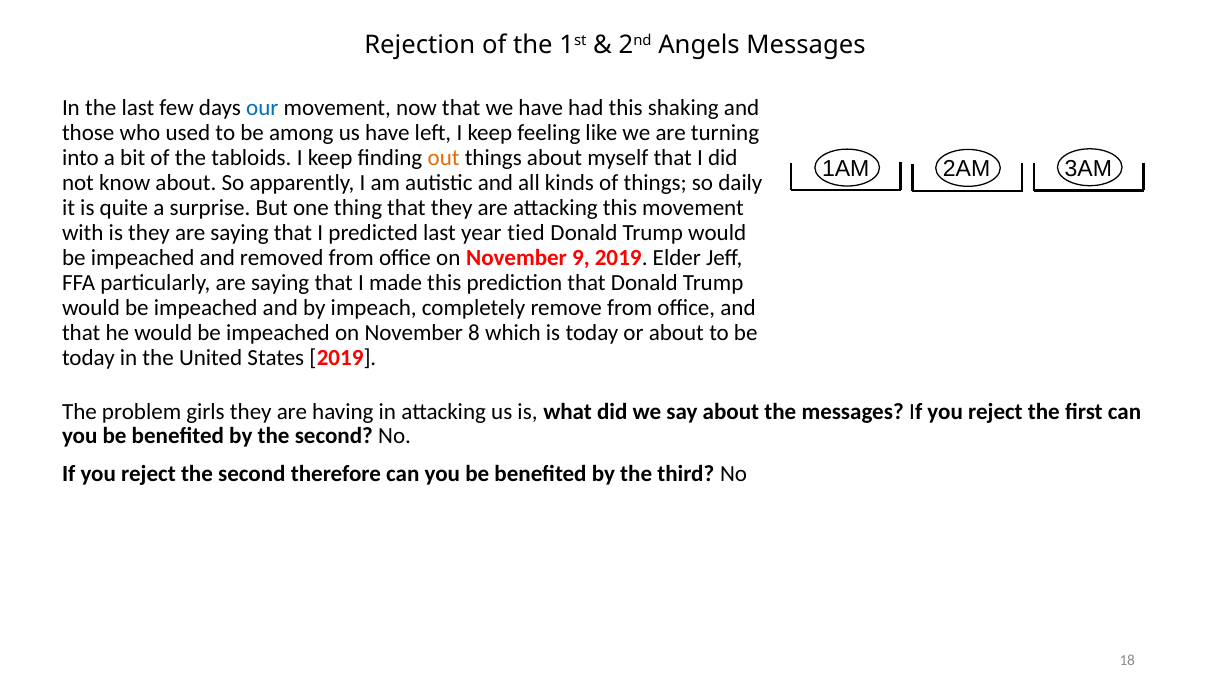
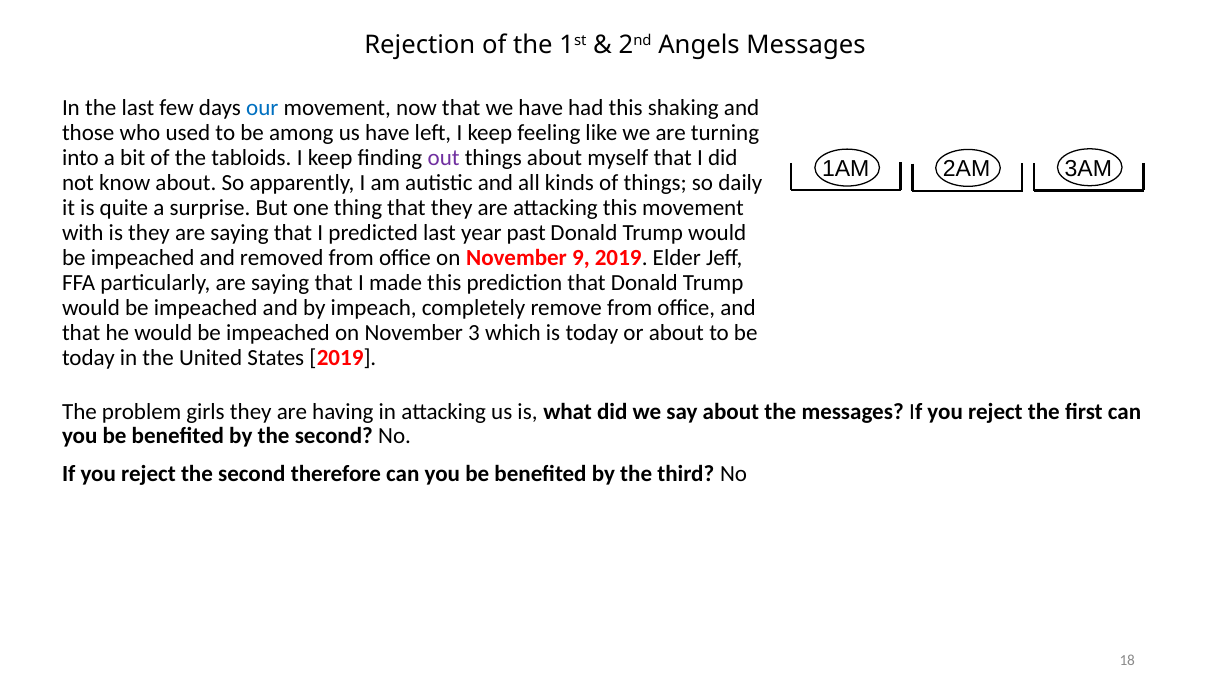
out colour: orange -> purple
tied: tied -> past
8: 8 -> 3
